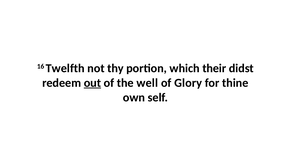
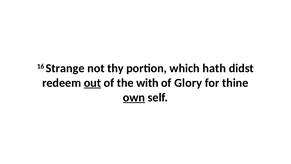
Twelfth: Twelfth -> Strange
their: their -> hath
well: well -> with
own underline: none -> present
